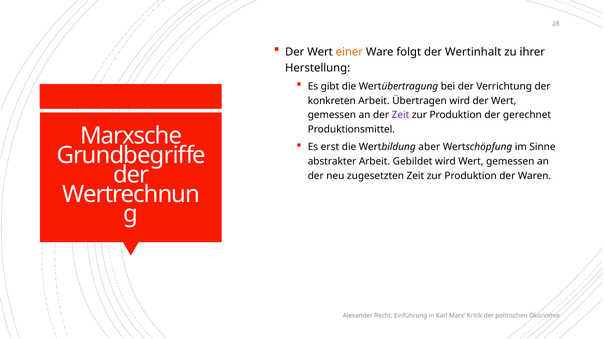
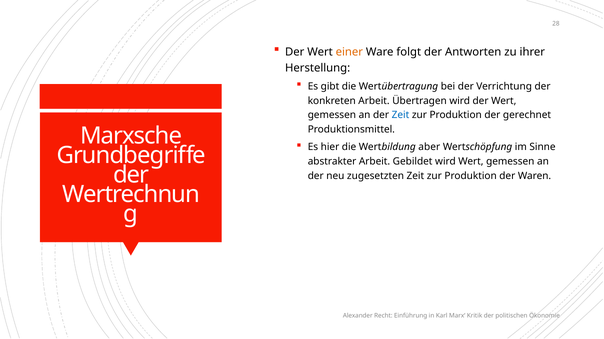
Wertinhalt: Wertinhalt -> Antworten
Zeit at (400, 115) colour: purple -> blue
erst: erst -> hier
